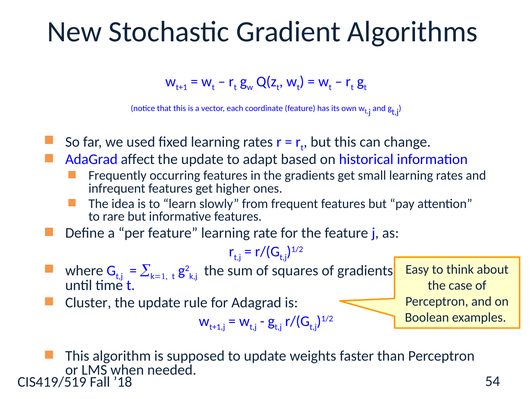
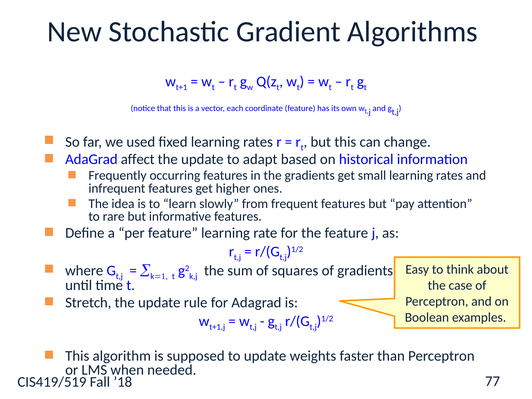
Cluster: Cluster -> Stretch
54: 54 -> 77
